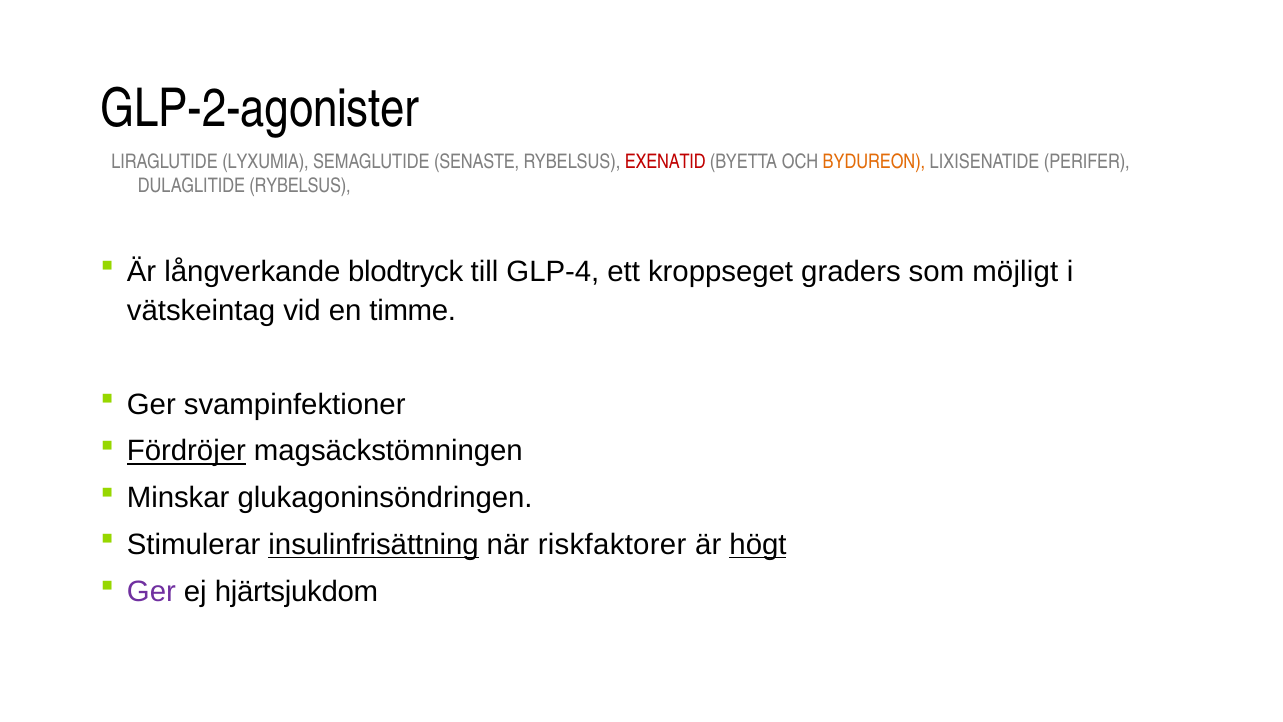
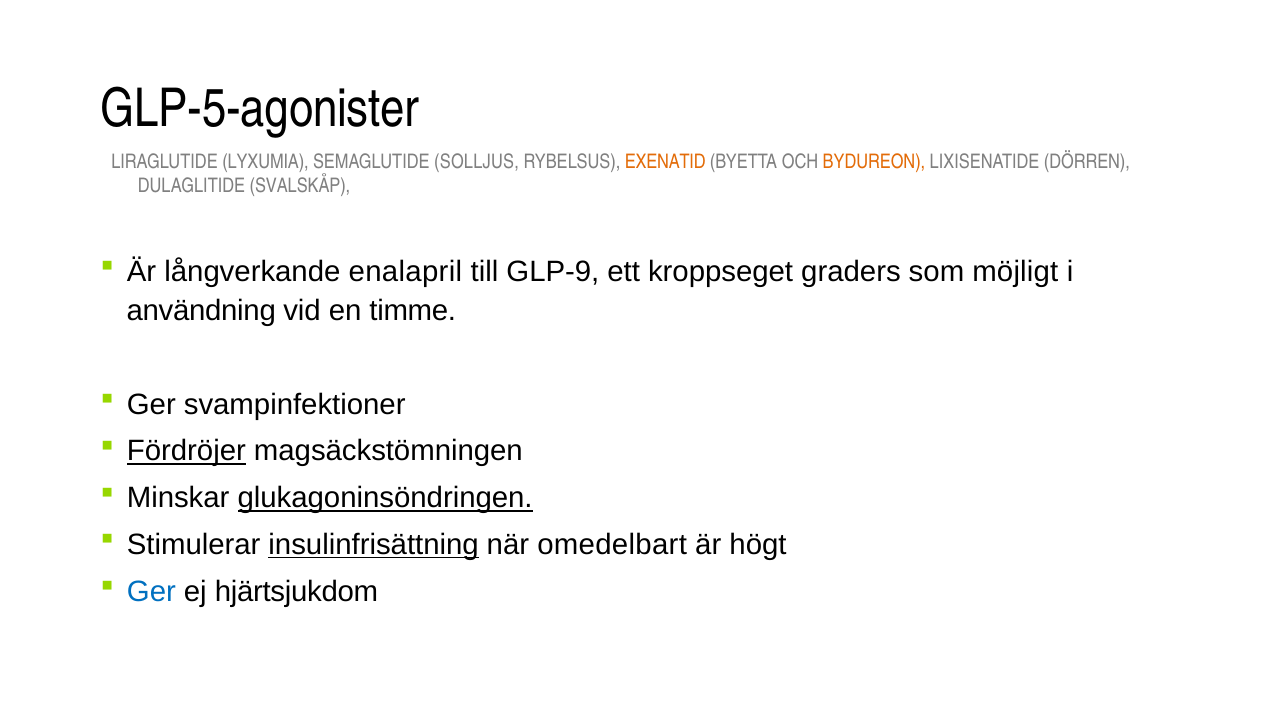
GLP-2-agonister: GLP-2-agonister -> GLP-5-agonister
SENASTE: SENASTE -> SOLLJUS
EXENATID colour: red -> orange
PERIFER: PERIFER -> DÖRREN
DULAGLITIDE RYBELSUS: RYBELSUS -> SVALSKÅP
blodtryck: blodtryck -> enalapril
GLP-4: GLP-4 -> GLP-9
vätskeintag: vätskeintag -> användning
glukagoninsöndringen underline: none -> present
riskfaktorer: riskfaktorer -> omedelbart
högt underline: present -> none
Ger at (151, 591) colour: purple -> blue
